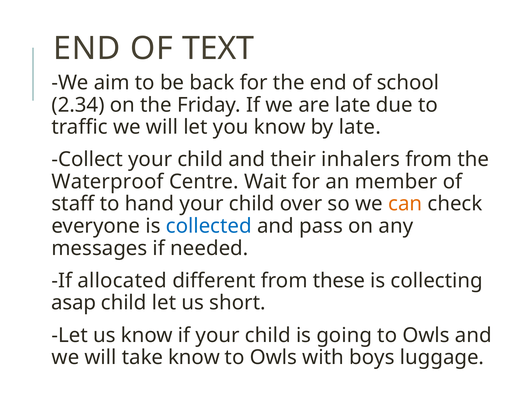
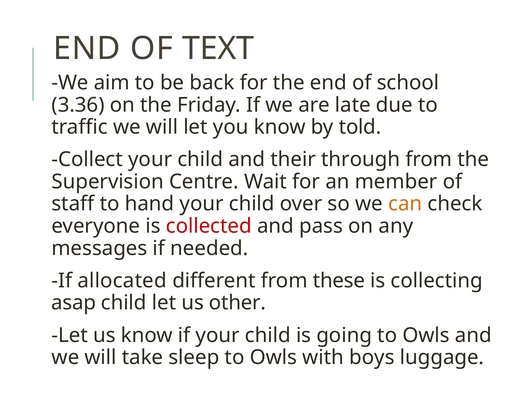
2.34: 2.34 -> 3.36
by late: late -> told
inhalers: inhalers -> through
Waterproof: Waterproof -> Supervision
collected colour: blue -> red
short: short -> other
take know: know -> sleep
